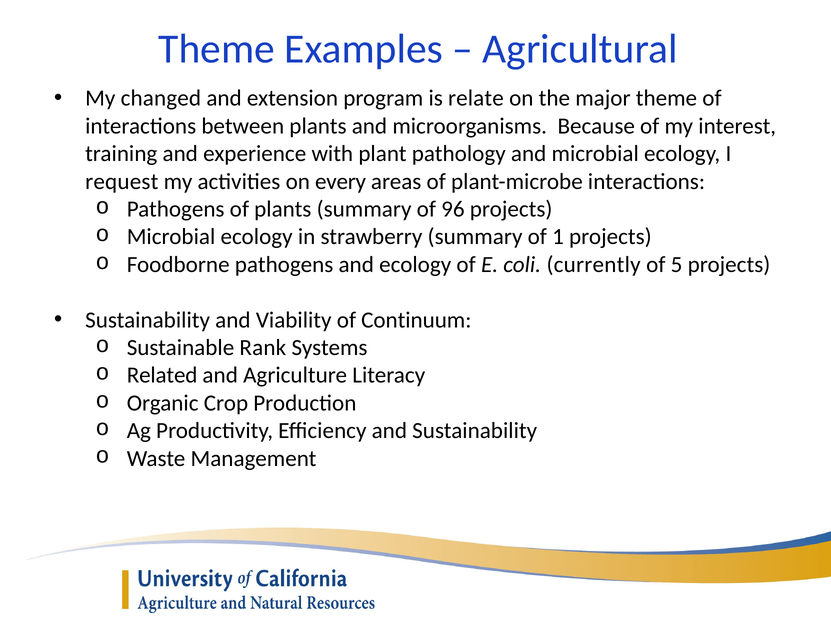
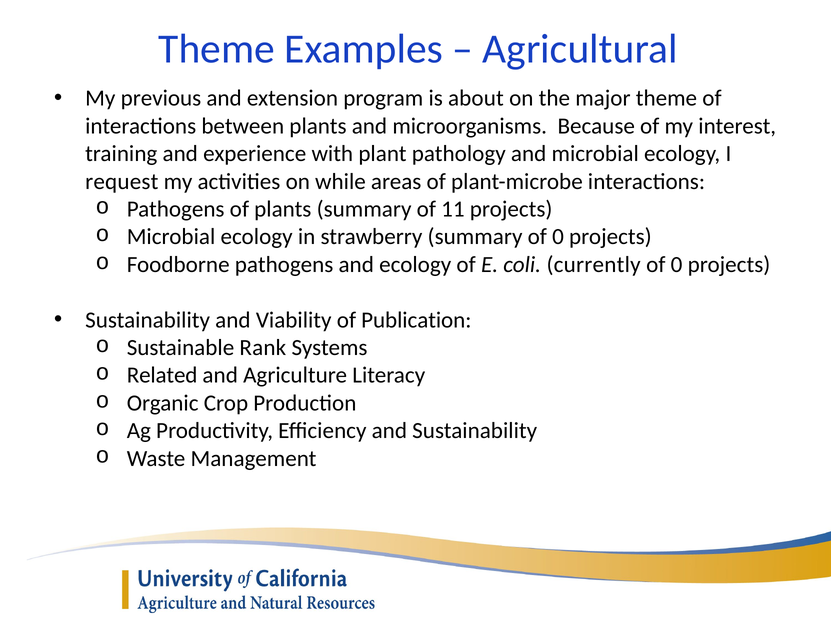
changed: changed -> previous
relate: relate -> about
every: every -> while
96: 96 -> 11
summary of 1: 1 -> 0
5 at (677, 265): 5 -> 0
Continuum: Continuum -> Publication
